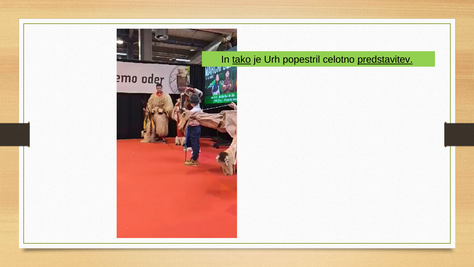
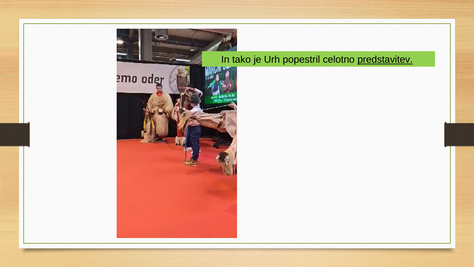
tako underline: present -> none
